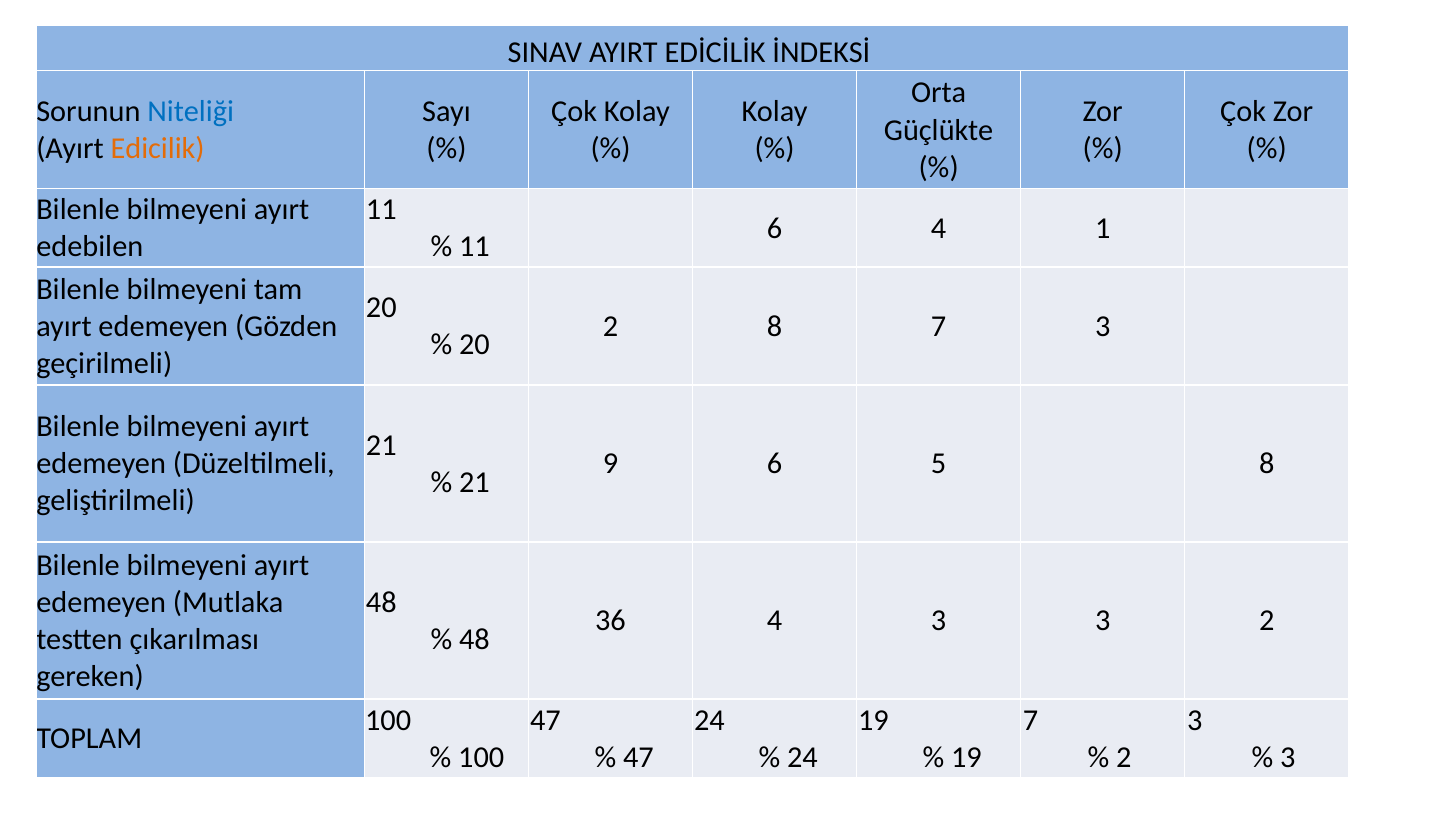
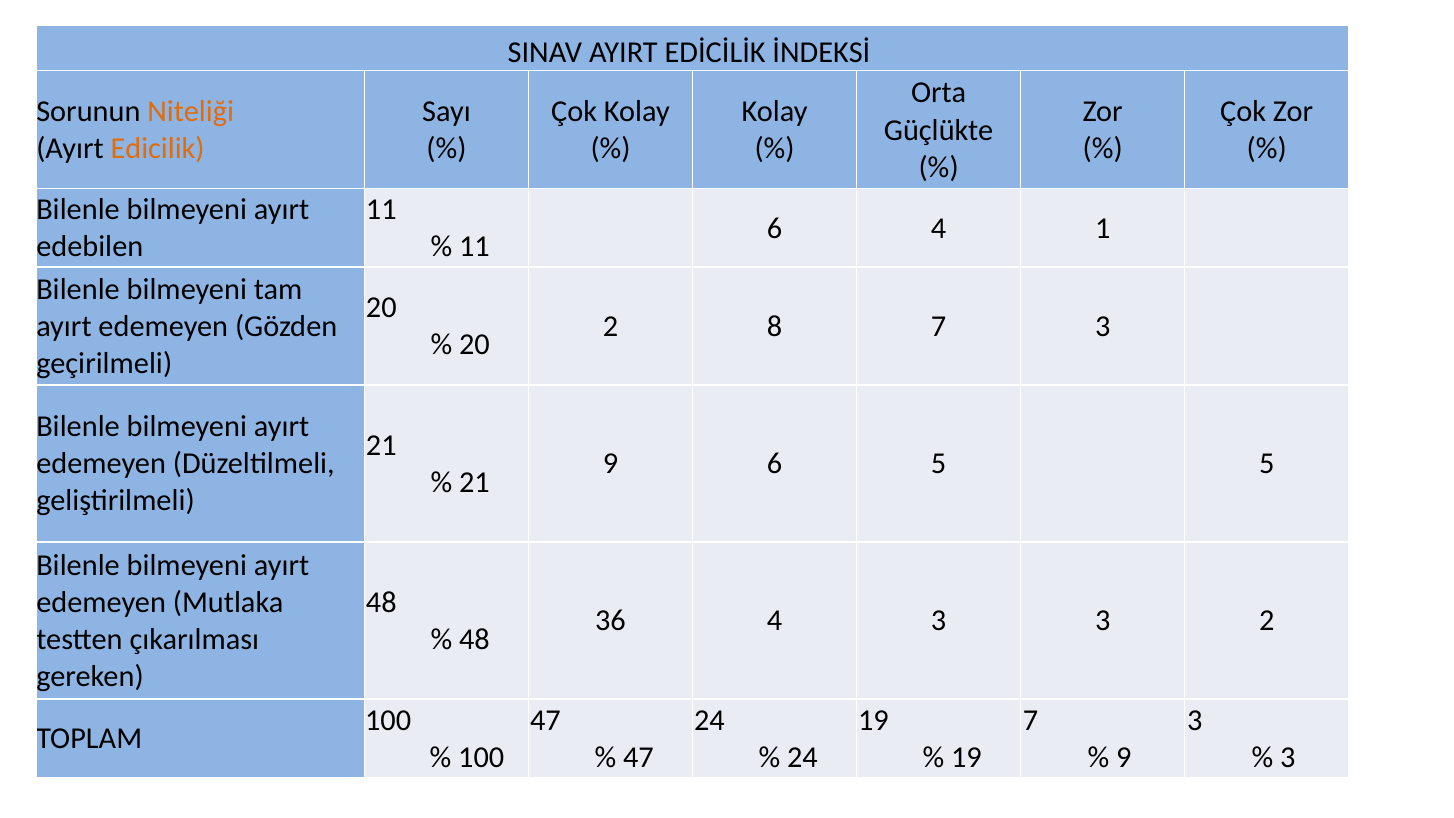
Niteliği colour: blue -> orange
5 8: 8 -> 5
2 at (1124, 757): 2 -> 9
